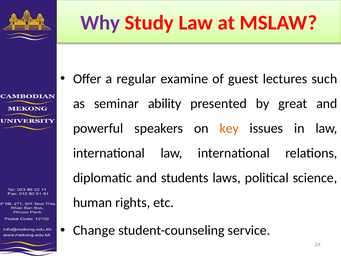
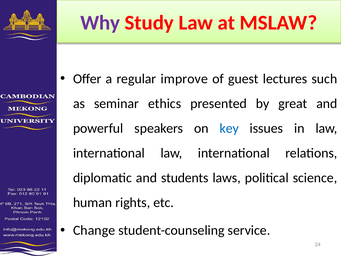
examine: examine -> improve
ability: ability -> ethics
key colour: orange -> blue
